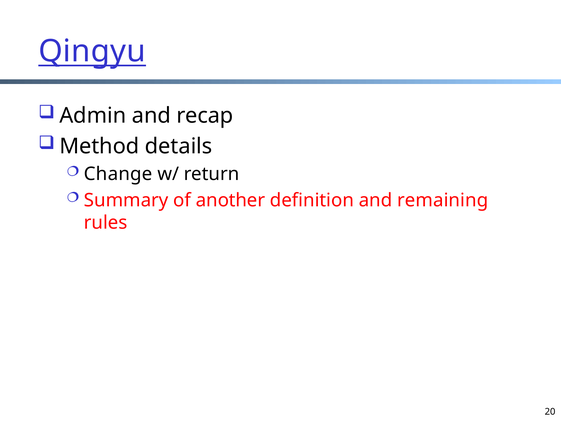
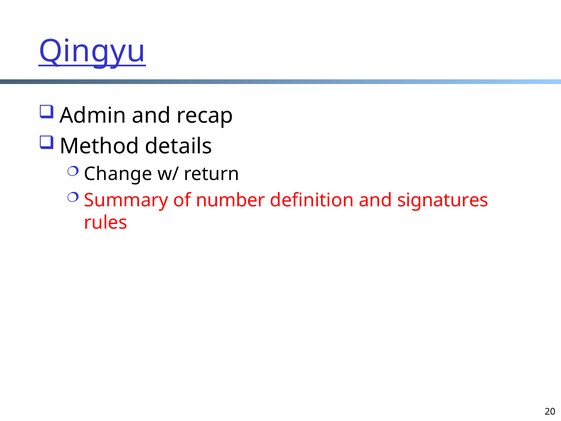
another: another -> number
remaining: remaining -> signatures
